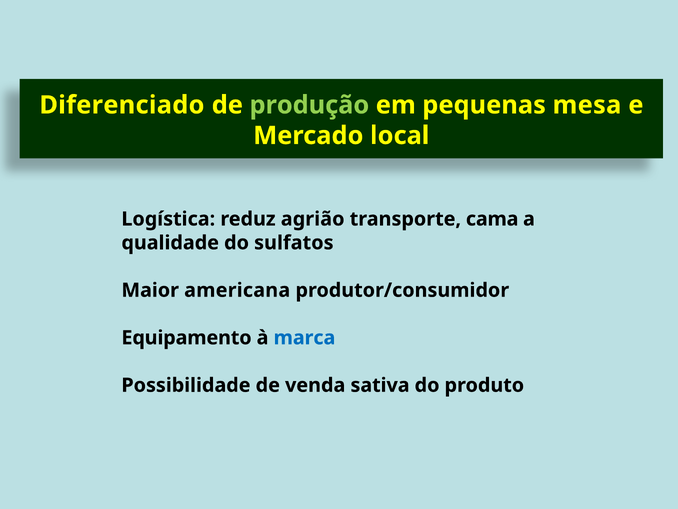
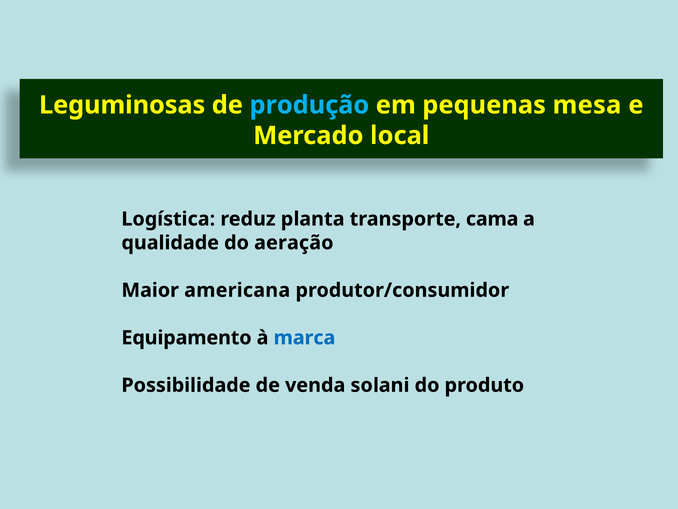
Diferenciado: Diferenciado -> Leguminosas
produção colour: light green -> light blue
agrião: agrião -> planta
sulfatos: sulfatos -> aeração
sativa: sativa -> solani
